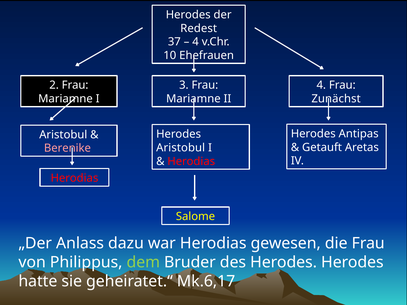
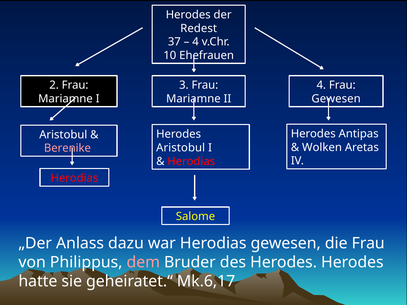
Zunächst at (336, 99): Zunächst -> Gewesen
Getauft: Getauft -> Wolken
dem colour: light green -> pink
